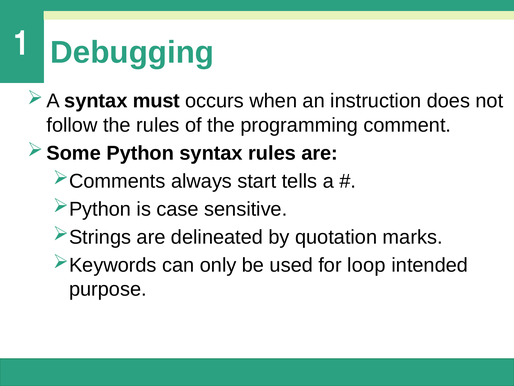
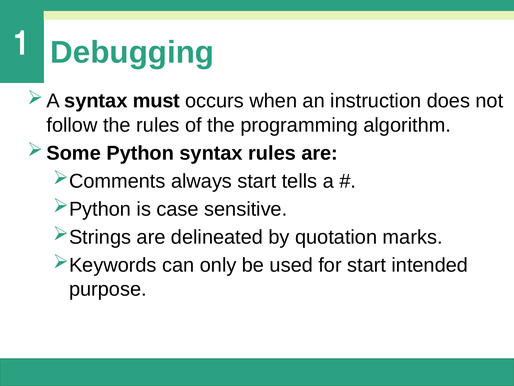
comment: comment -> algorithm
for loop: loop -> start
